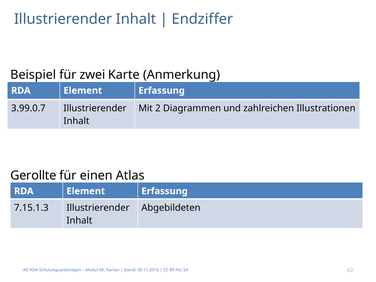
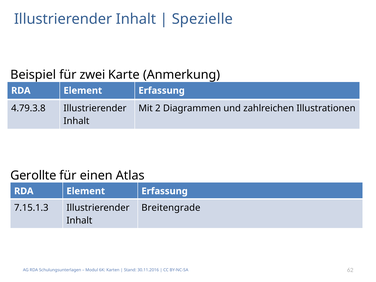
Endziffer: Endziffer -> Spezielle
3.99.0.7: 3.99.0.7 -> 4.79.3.8
Abgebildeten: Abgebildeten -> Breitengrade
